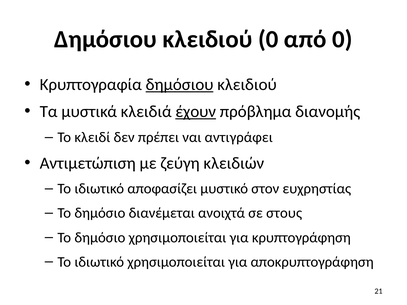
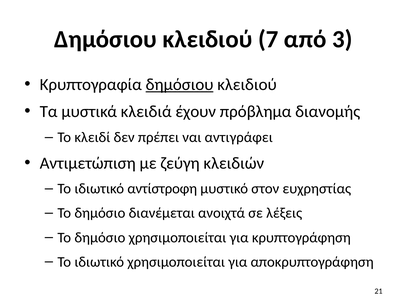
κλειδιού 0: 0 -> 7
από 0: 0 -> 3
έχουν underline: present -> none
αποφασίζει: αποφασίζει -> αντίστροφη
στους: στους -> λέξεις
